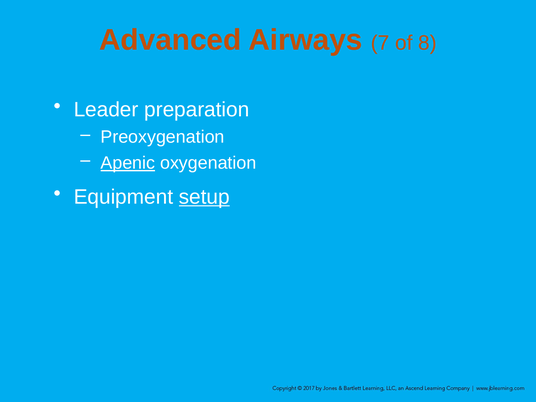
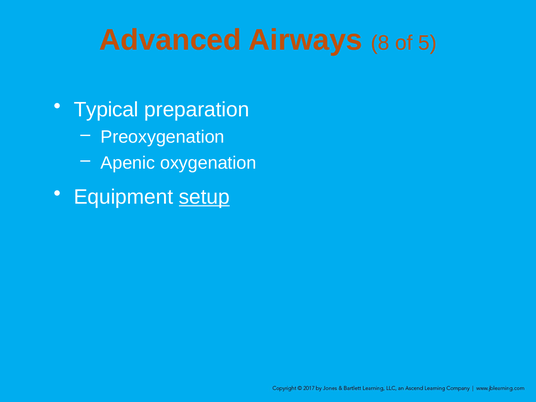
7: 7 -> 8
8: 8 -> 5
Leader: Leader -> Typical
Apenic underline: present -> none
